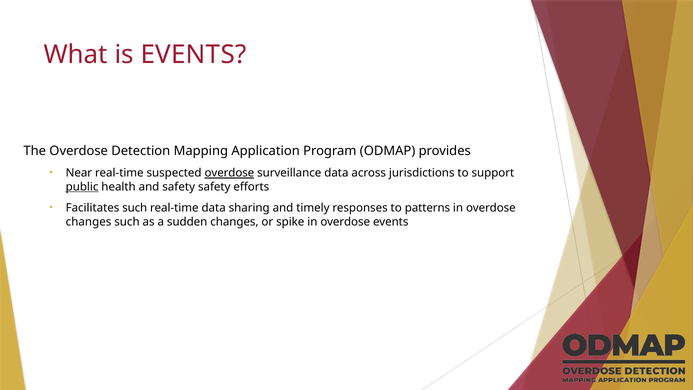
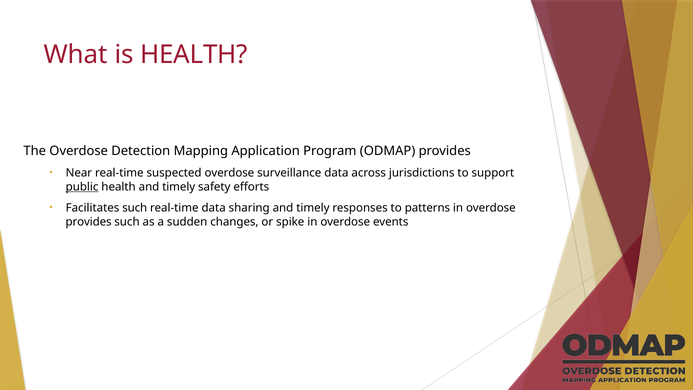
is EVENTS: EVENTS -> HEALTH
overdose at (229, 173) underline: present -> none
health and safety: safety -> timely
changes at (89, 222): changes -> provides
